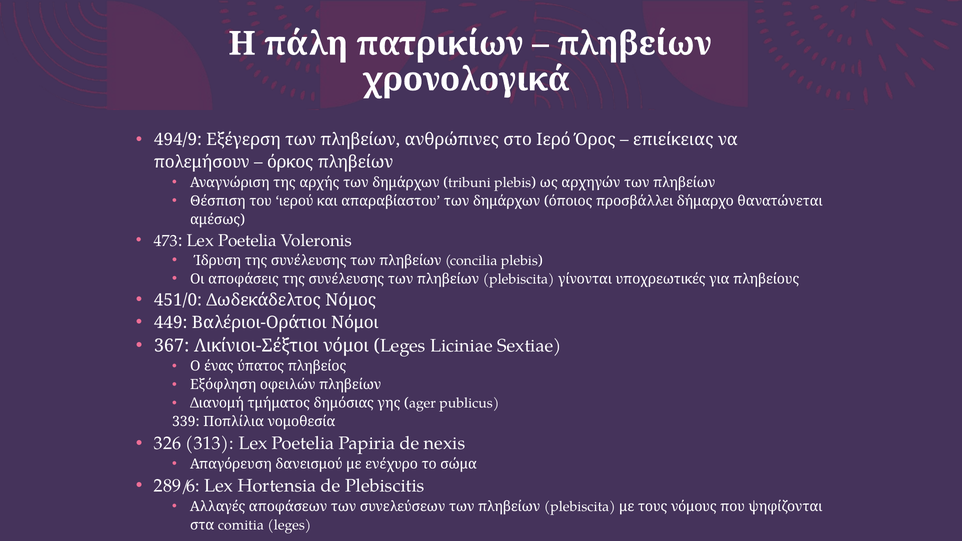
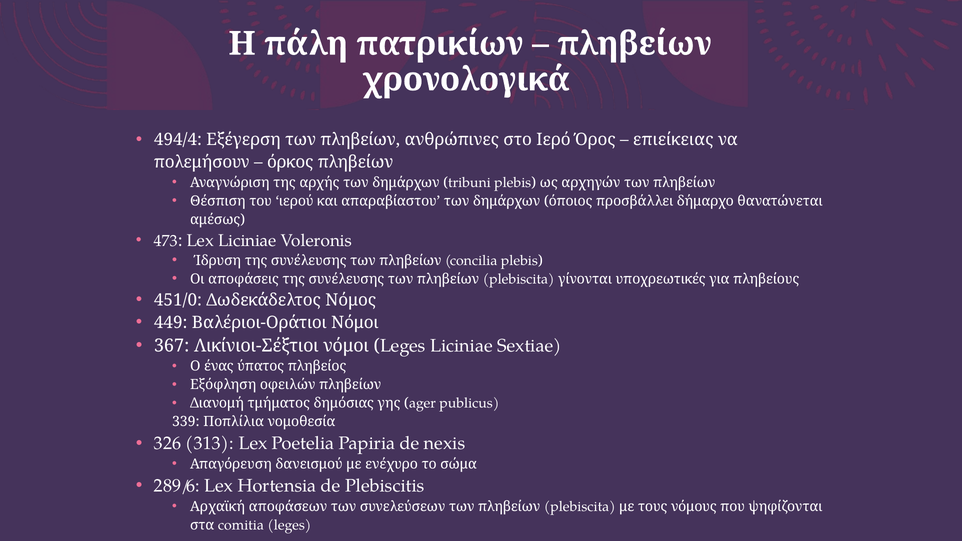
494/9: 494/9 -> 494/4
473 Lex Poetelia: Poetelia -> Liciniae
Αλλαγές: Αλλαγές -> Αρχαϊκή
